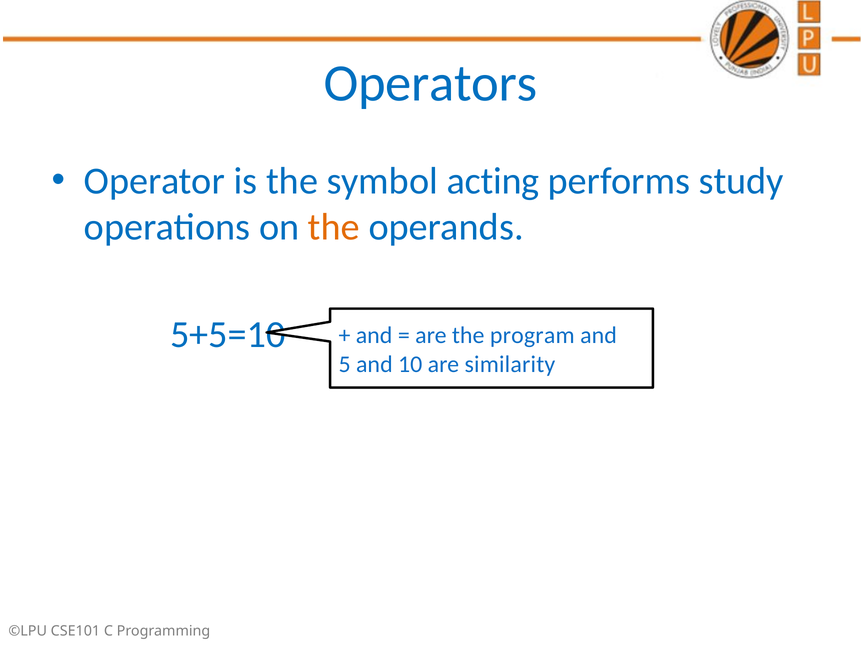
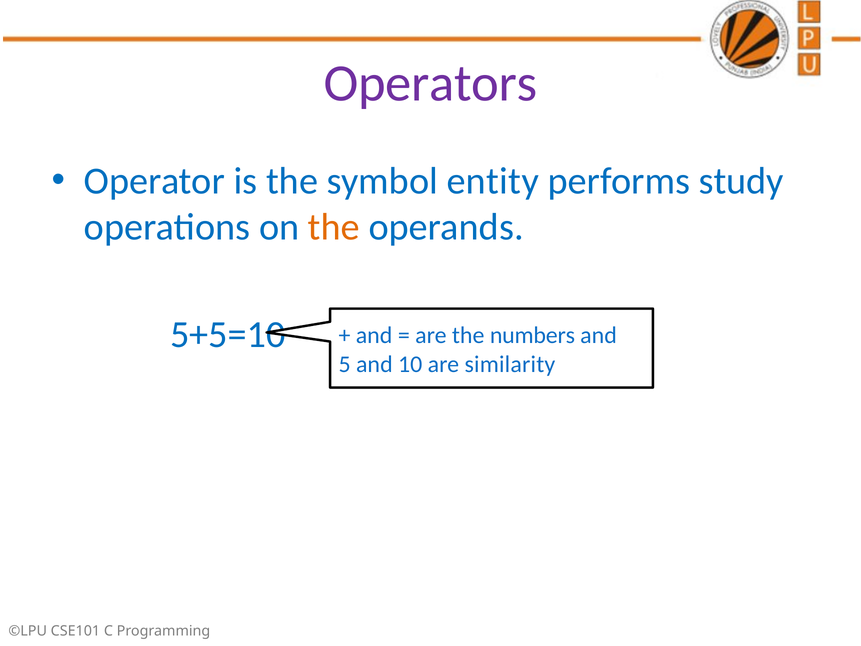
Operators colour: blue -> purple
acting: acting -> entity
program: program -> numbers
